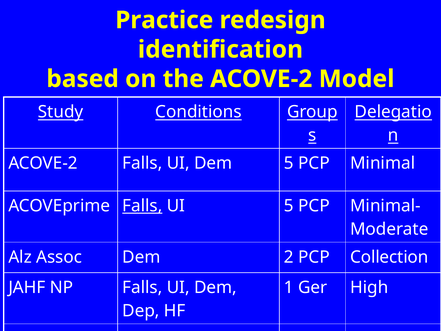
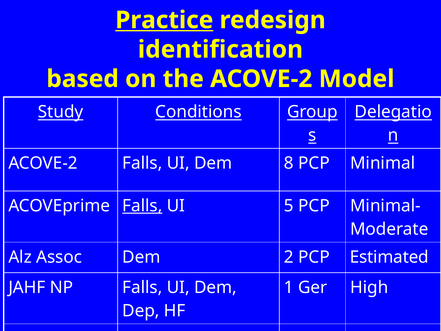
Practice underline: none -> present
Dem 5: 5 -> 8
Collection: Collection -> Estimated
